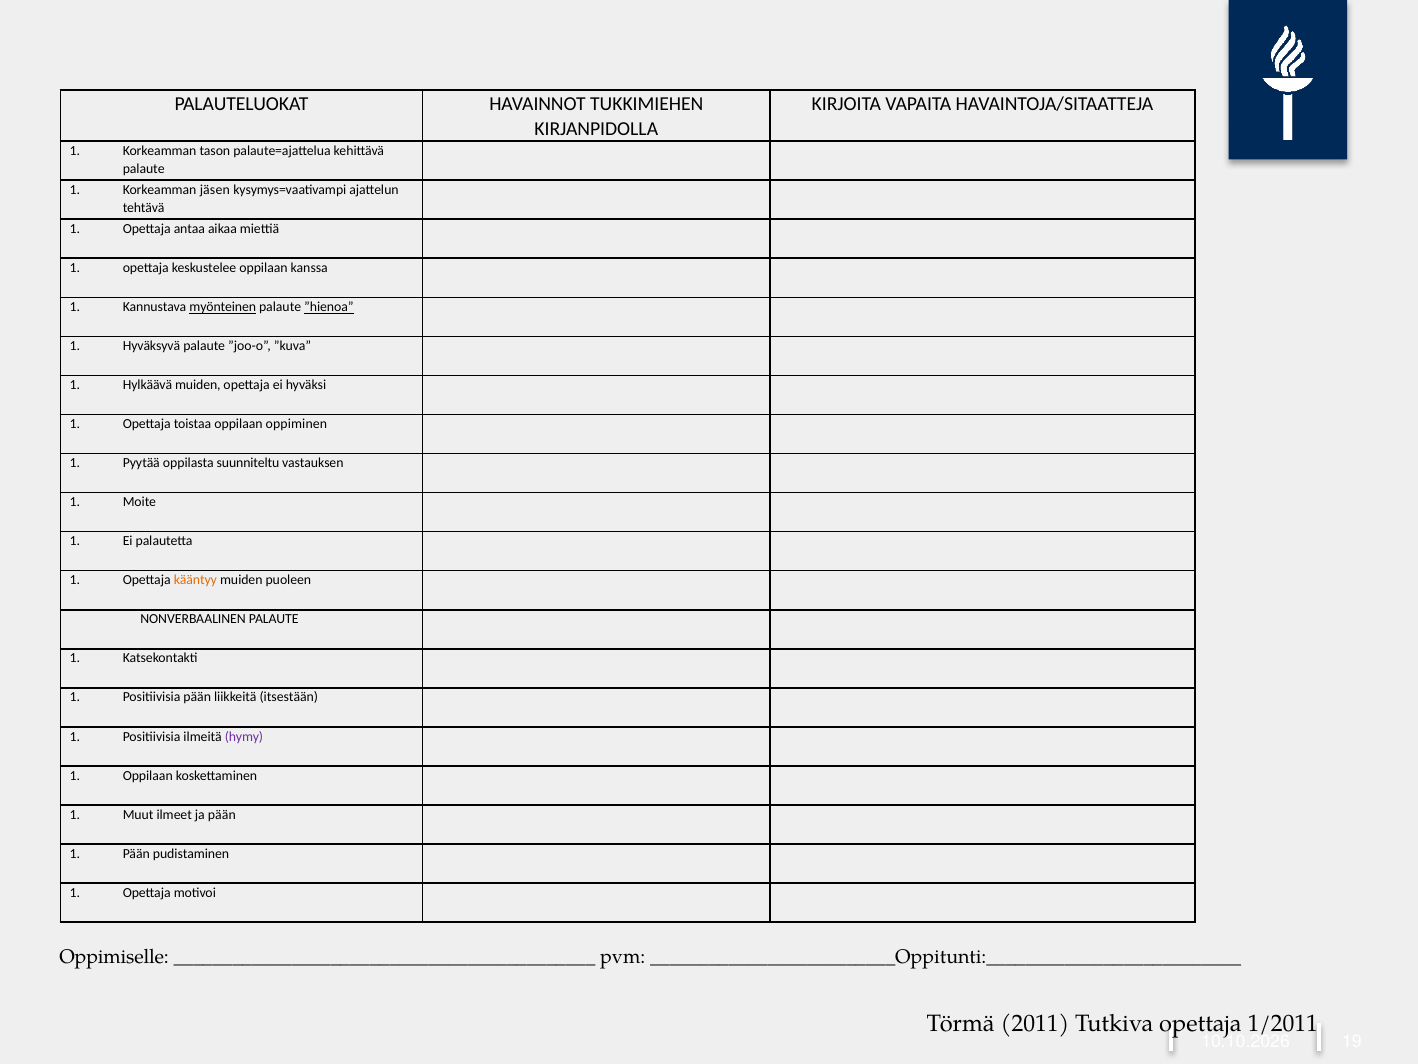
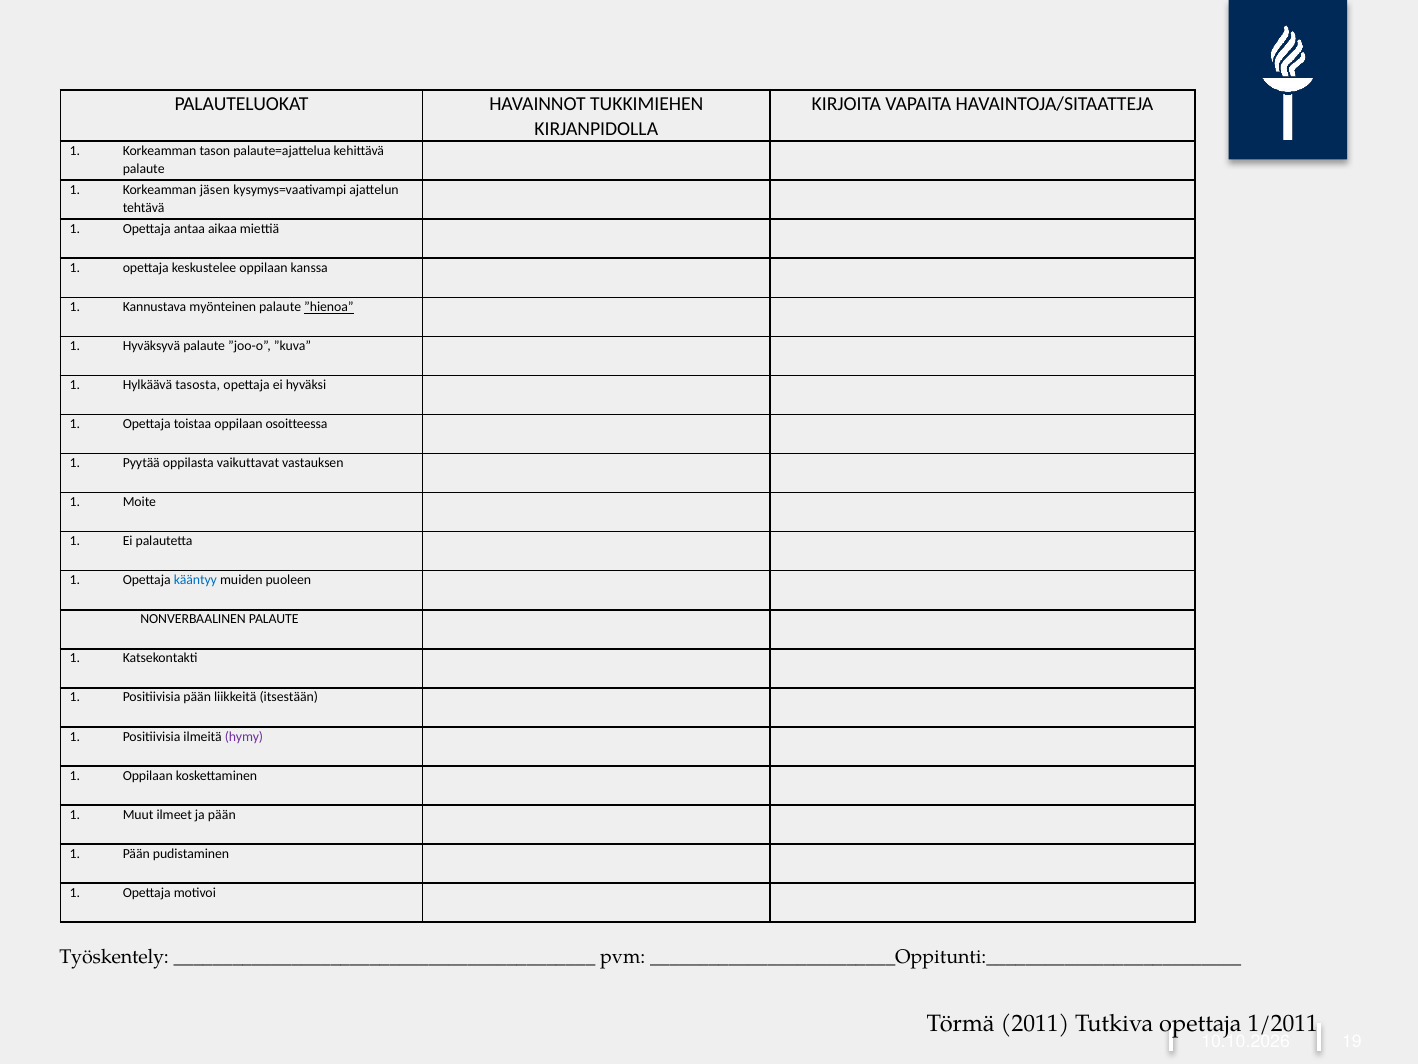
myönteinen underline: present -> none
Hylkäävä muiden: muiden -> tasosta
oppiminen: oppiminen -> osoitteessa
suunniteltu: suunniteltu -> vaikuttavat
kääntyy colour: orange -> blue
Oppimiselle: Oppimiselle -> Työskentely
